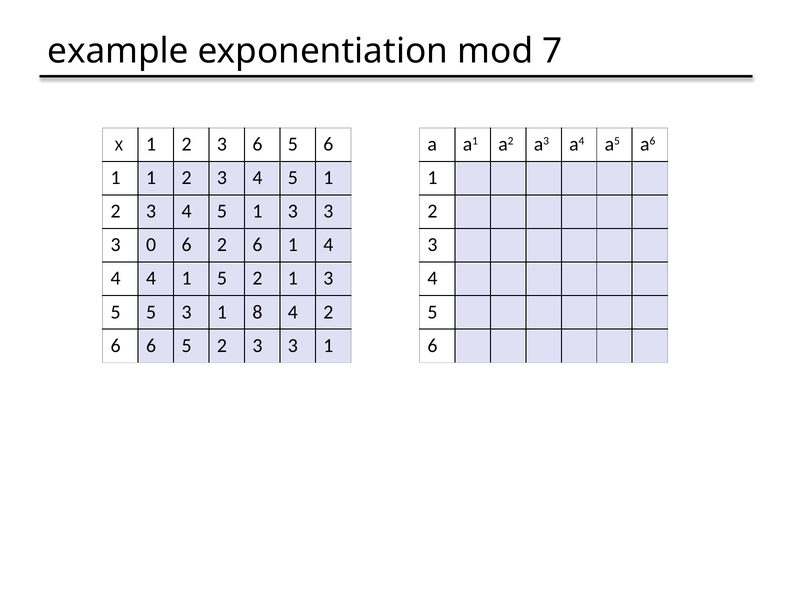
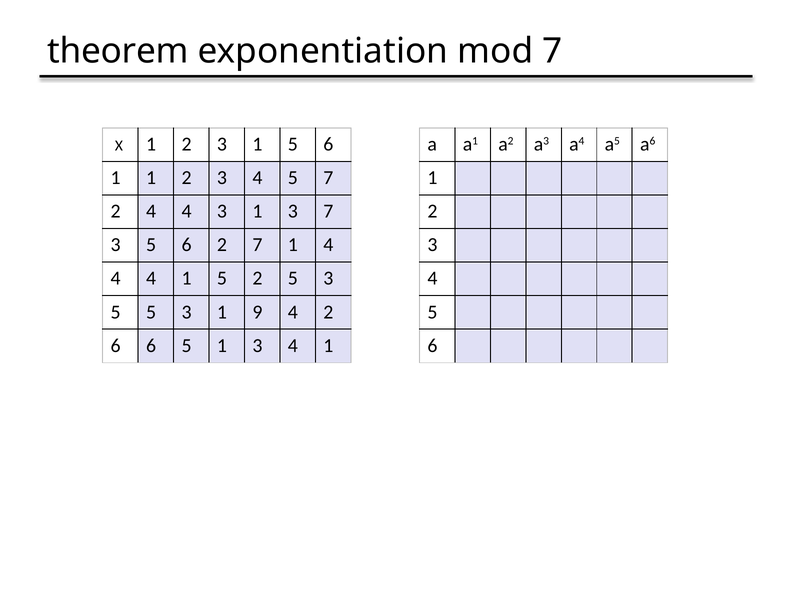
example: example -> theorem
2 3 6: 6 -> 1
1 at (328, 178): 1 -> 7
3 at (151, 211): 3 -> 4
5 at (222, 211): 5 -> 3
1 3 3: 3 -> 7
0 at (151, 245): 0 -> 5
6 2 6: 6 -> 7
2 1: 1 -> 5
8: 8 -> 9
6 5 2: 2 -> 1
3 at (293, 346): 3 -> 4
